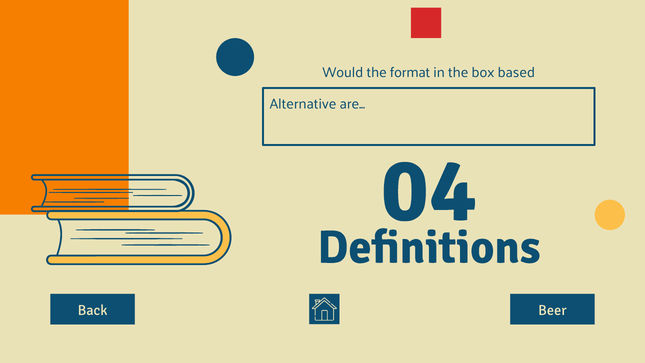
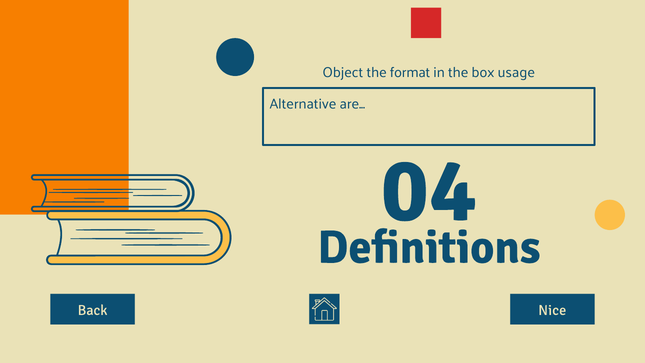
Would: Would -> Object
based: based -> usage
Beer: Beer -> Nice
